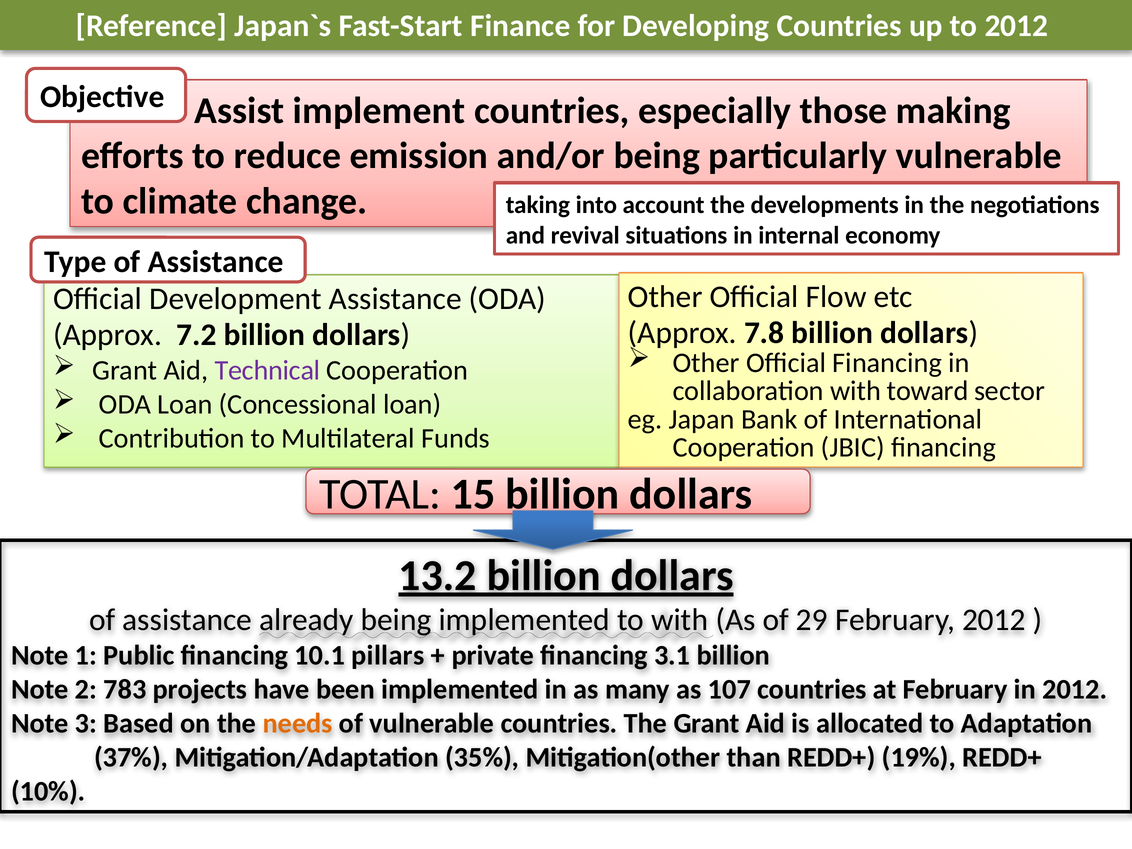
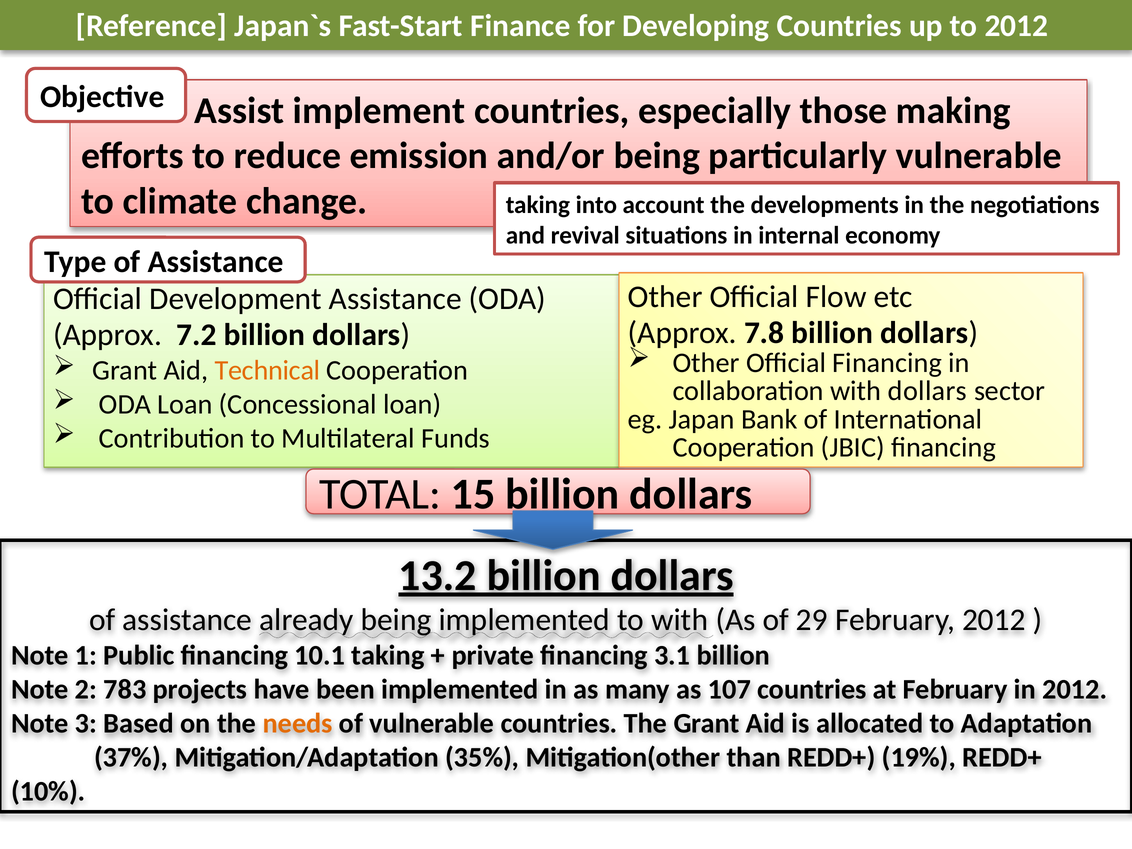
Technical colour: purple -> orange
with toward: toward -> dollars
10.1 pillars: pillars -> taking
